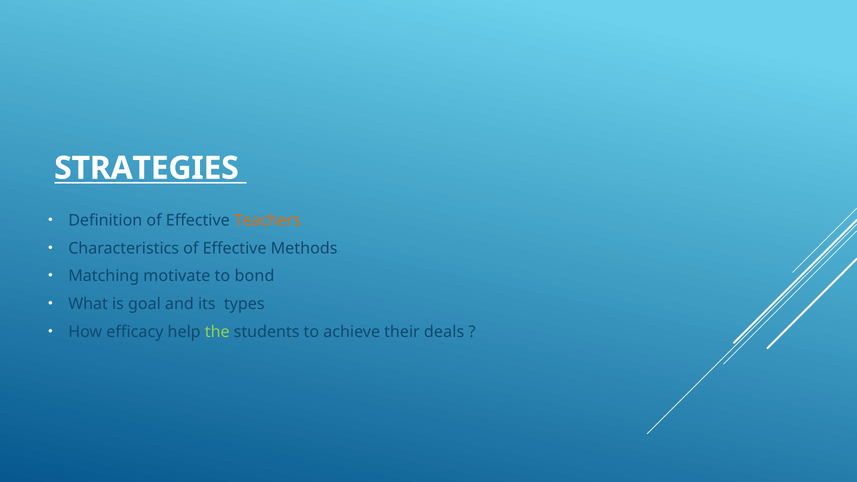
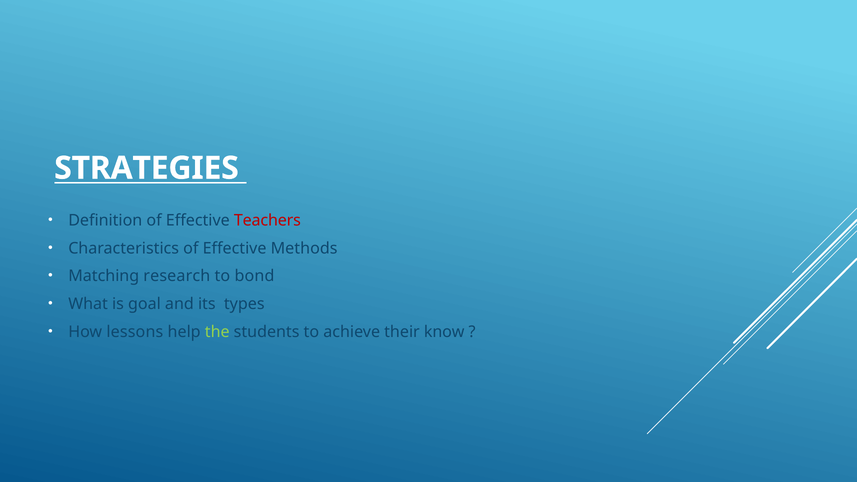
Teachers colour: orange -> red
motivate: motivate -> research
efficacy: efficacy -> lessons
deals: deals -> know
